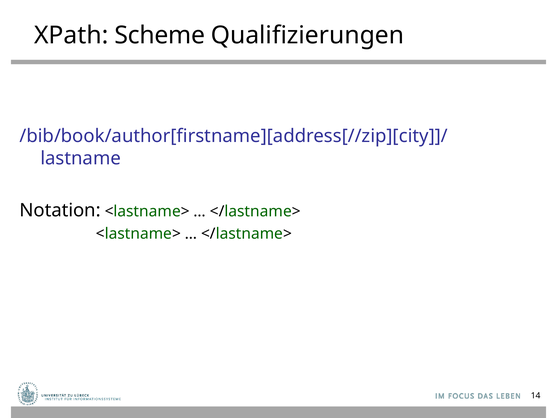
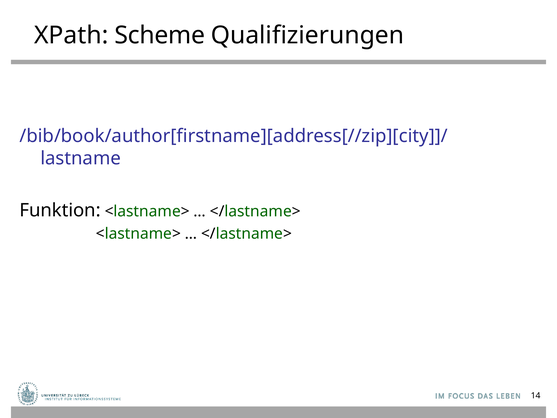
Notation: Notation -> Funktion
